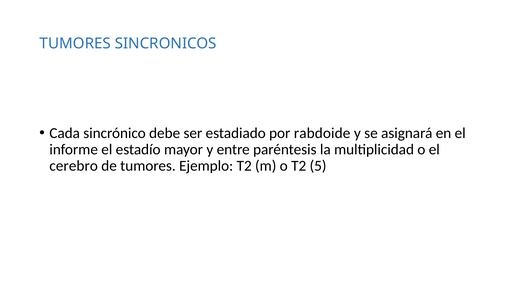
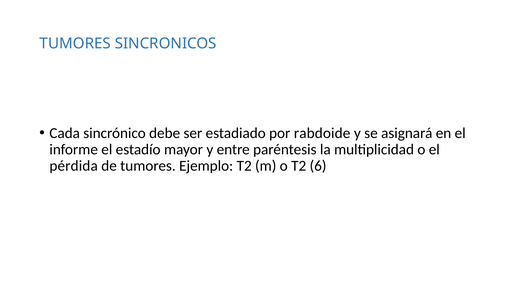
cerebro: cerebro -> pérdida
5: 5 -> 6
